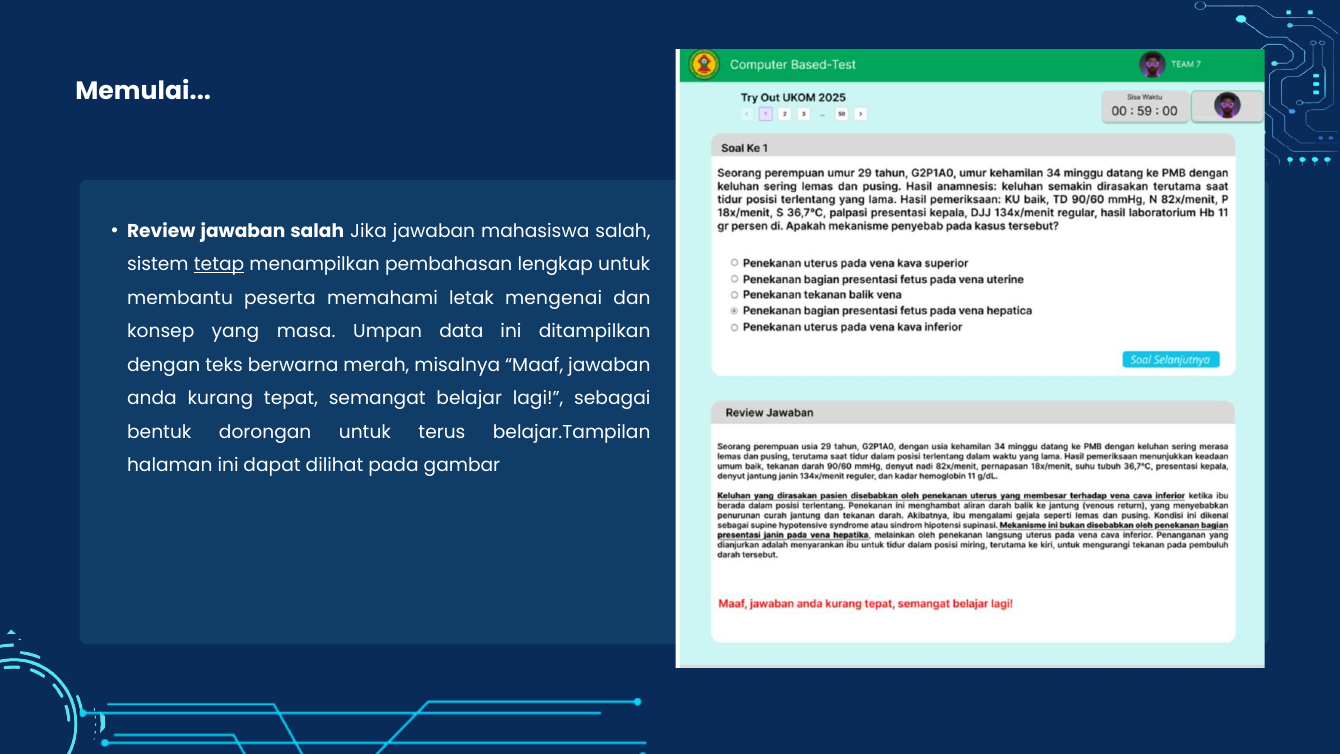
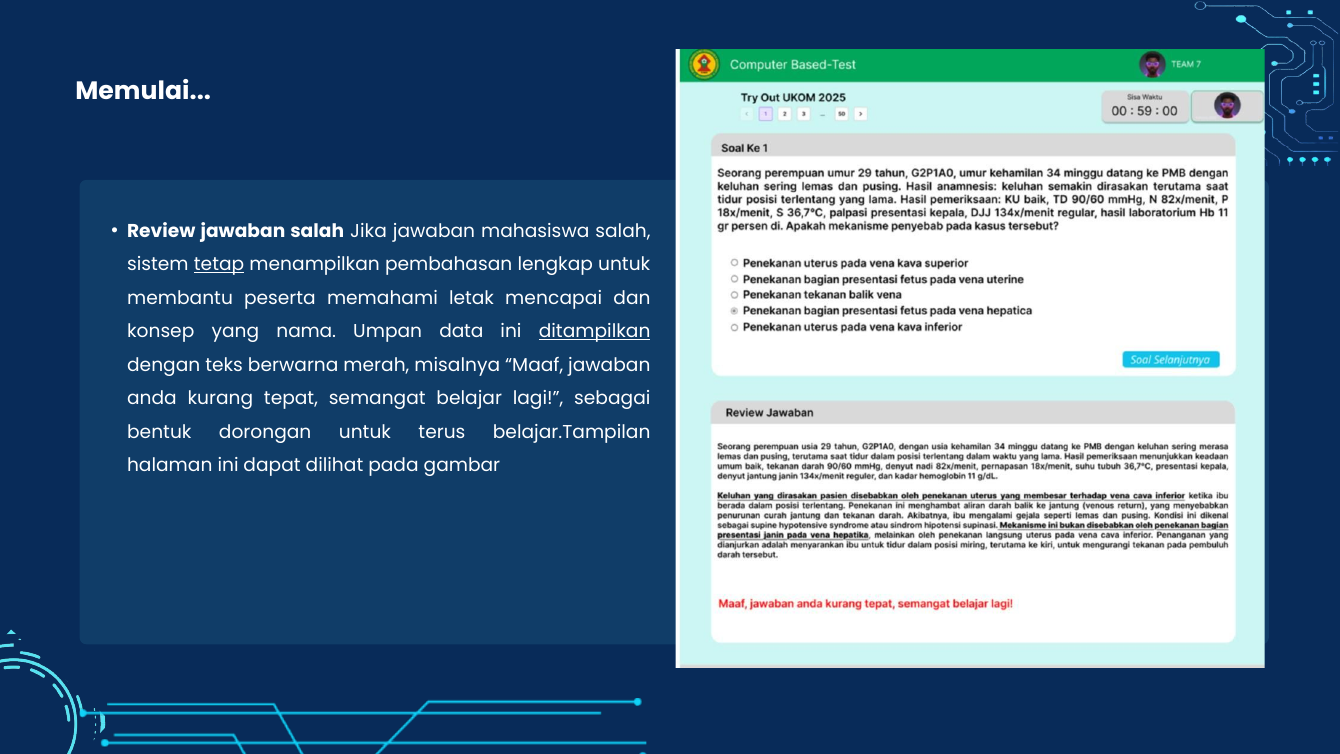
mengenai: mengenai -> mencapai
masa: masa -> nama
ditampilkan underline: none -> present
